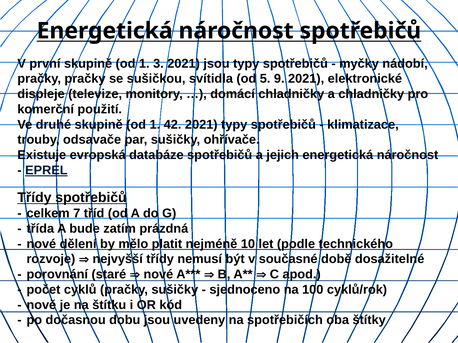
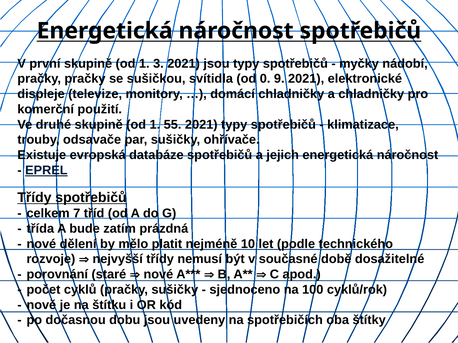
5: 5 -> 0
42: 42 -> 55
